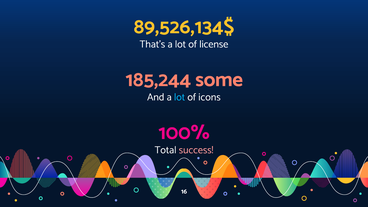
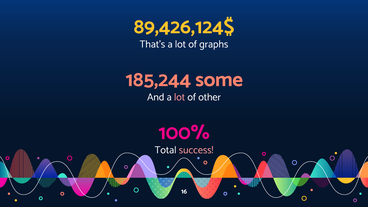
89,526,134$: 89,526,134$ -> 89,426,124$
license: license -> graphs
lot at (179, 97) colour: light blue -> pink
icons: icons -> other
